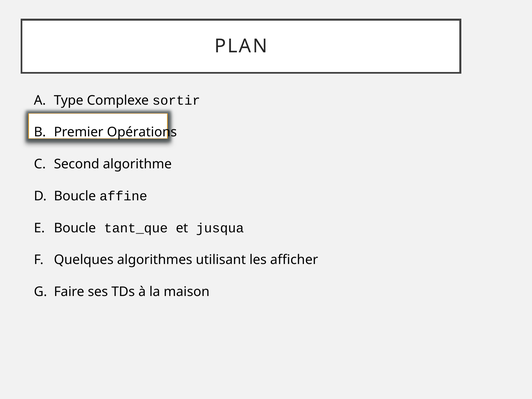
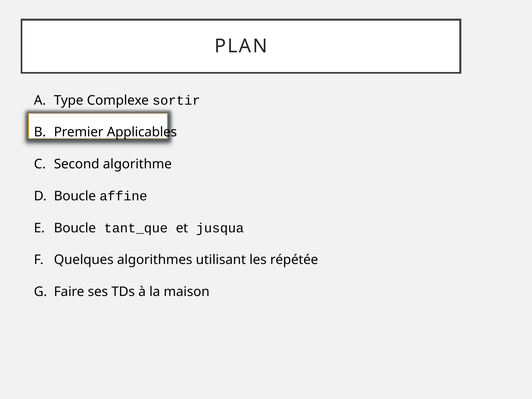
Opérations: Opérations -> Applicables
afficher: afficher -> répétée
